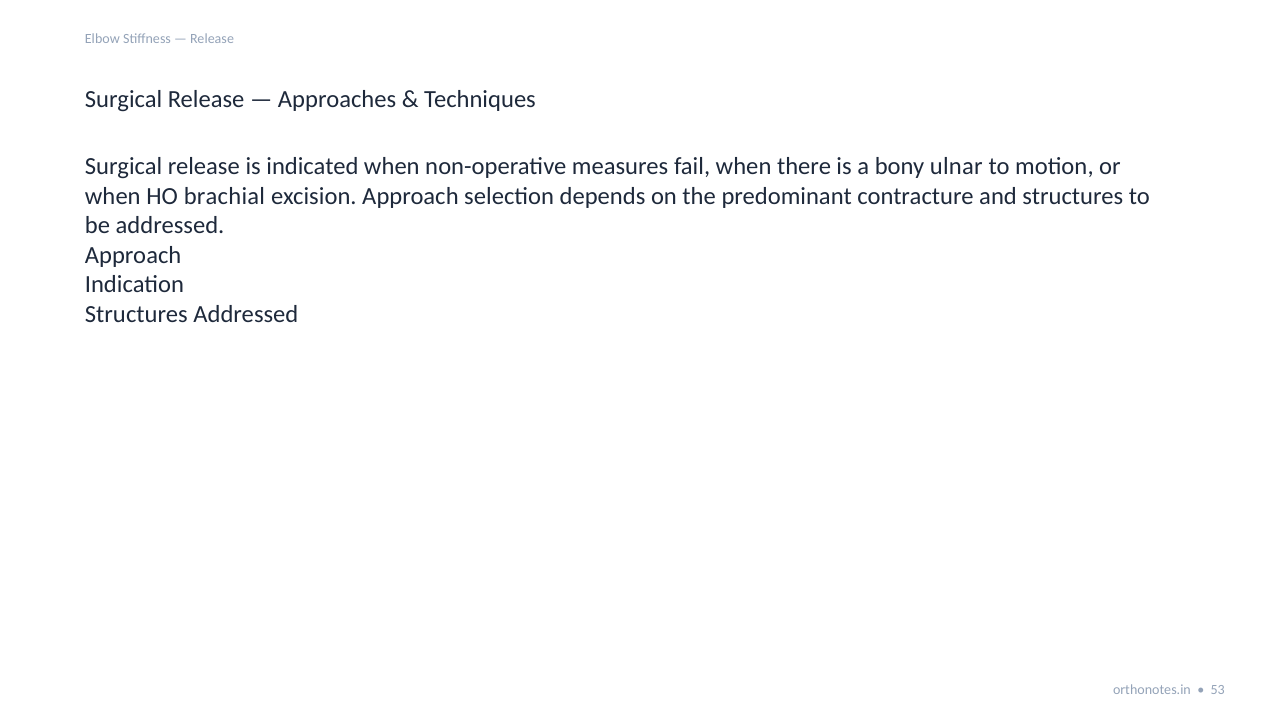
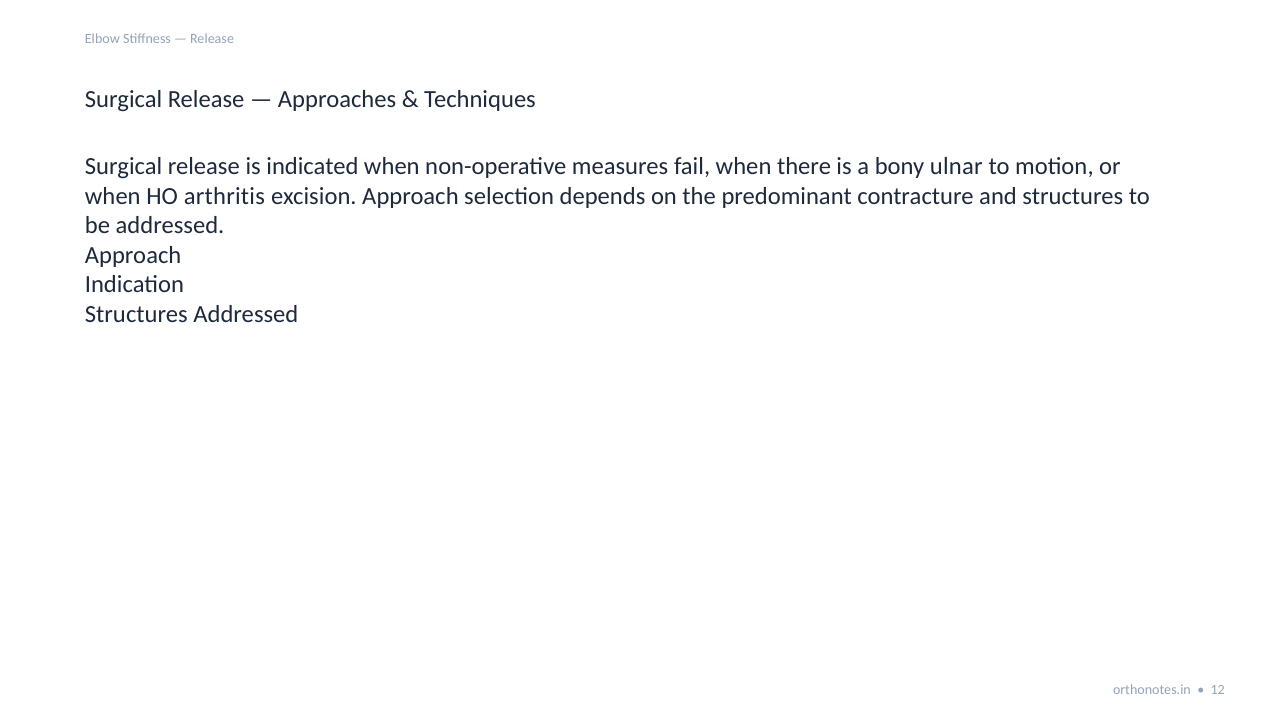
brachial: brachial -> arthritis
53: 53 -> 12
